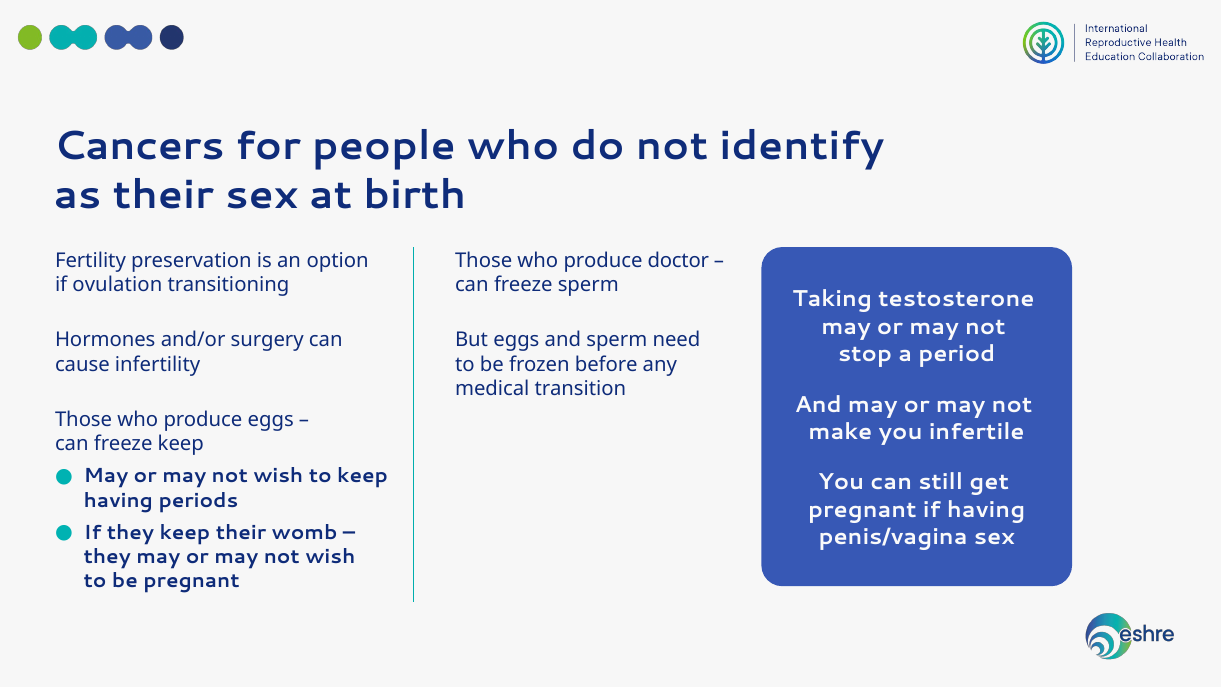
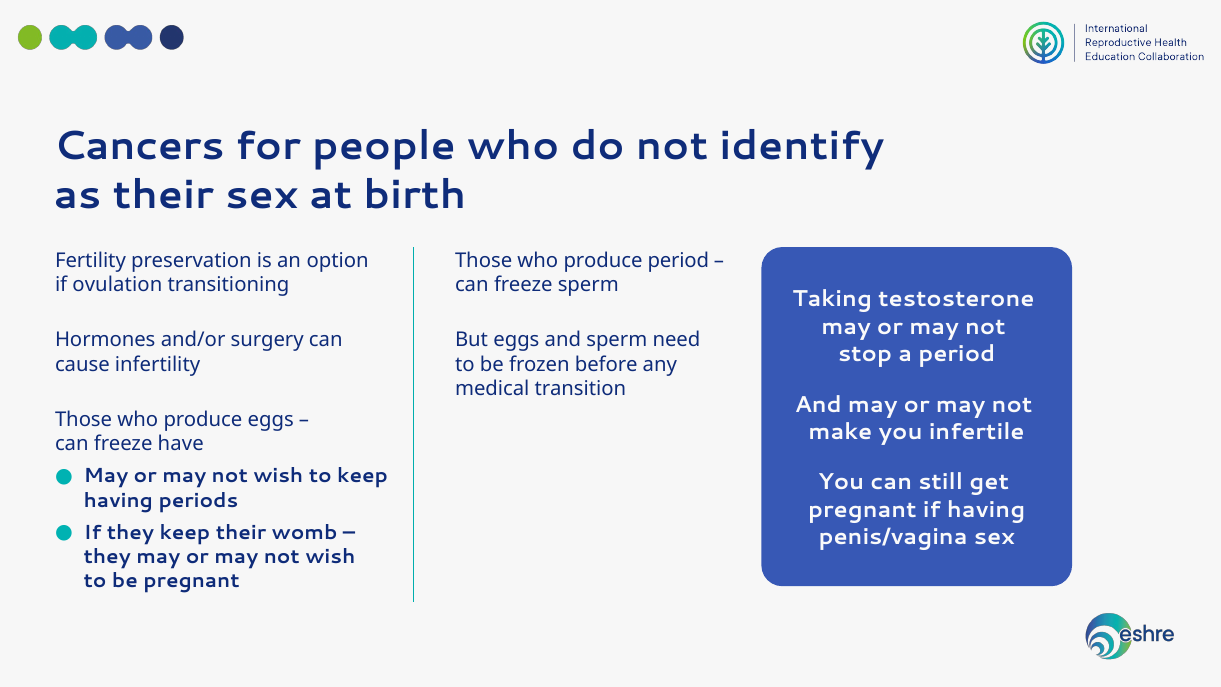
produce doctor: doctor -> period
freeze keep: keep -> have
